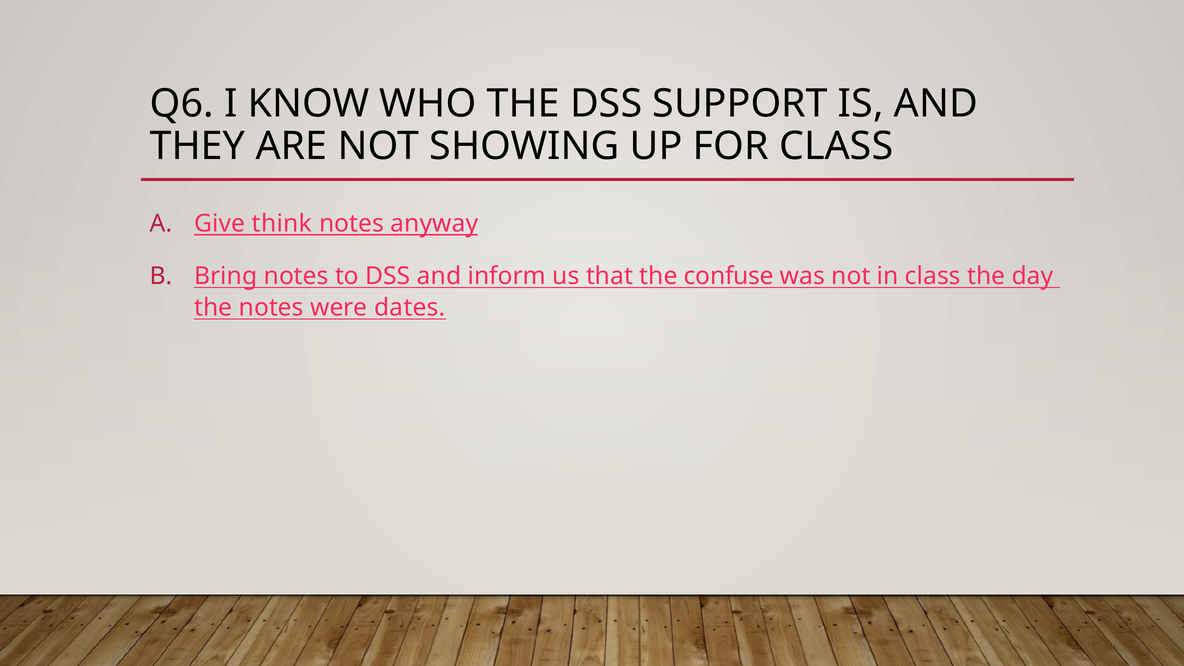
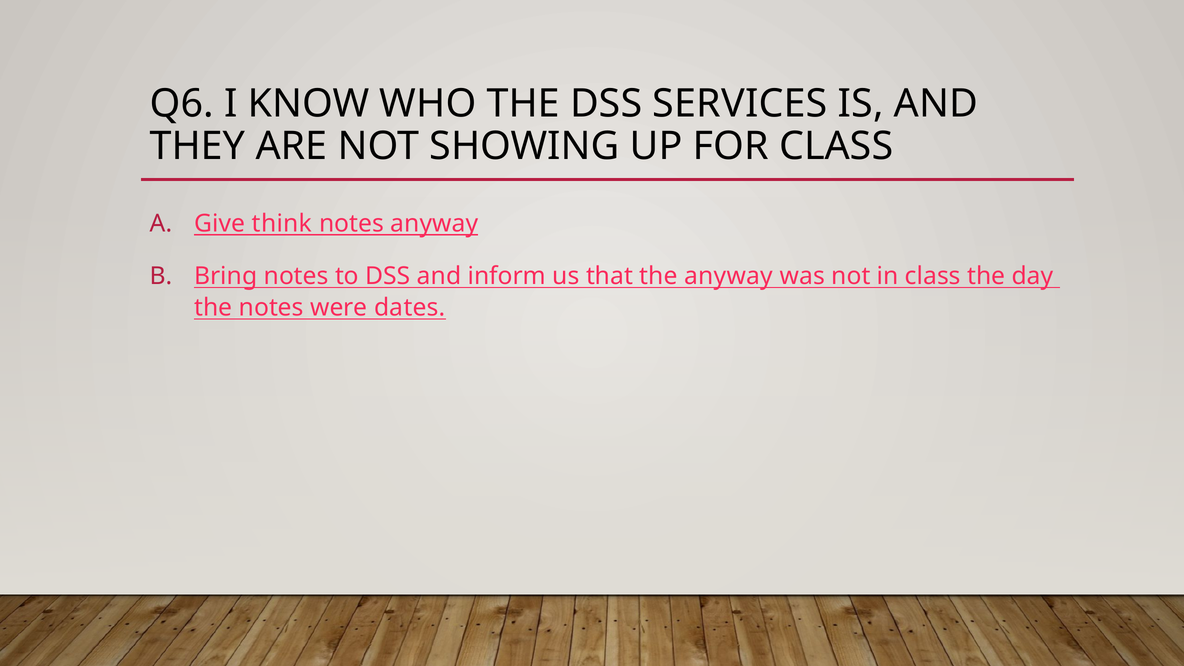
SUPPORT: SUPPORT -> SERVICES
the confuse: confuse -> anyway
